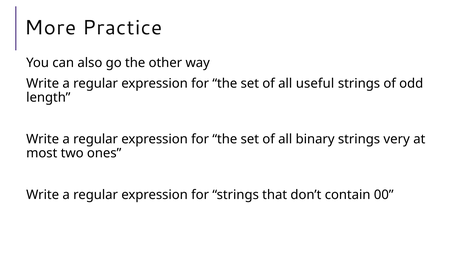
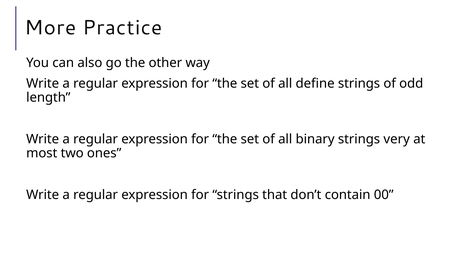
useful: useful -> define
